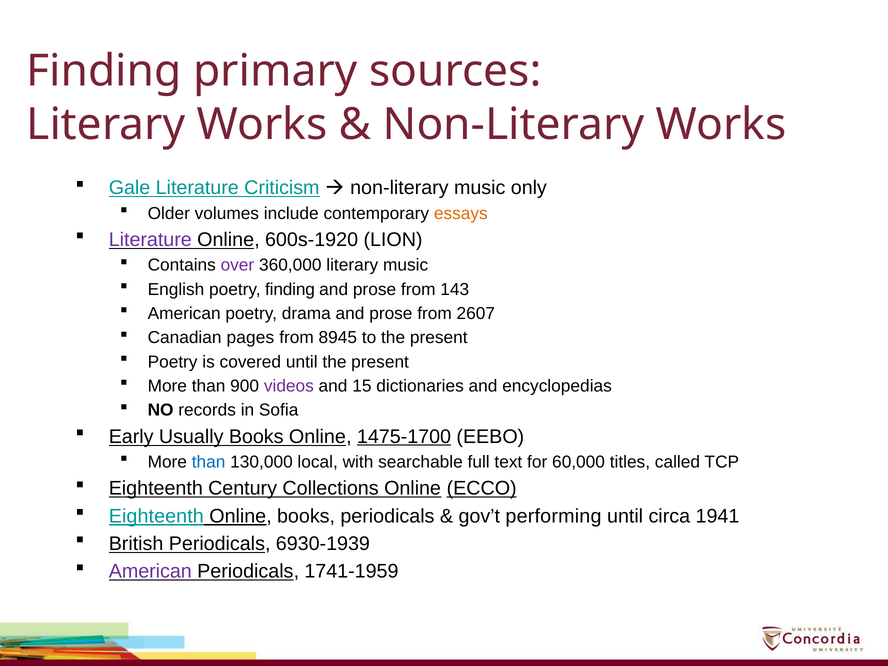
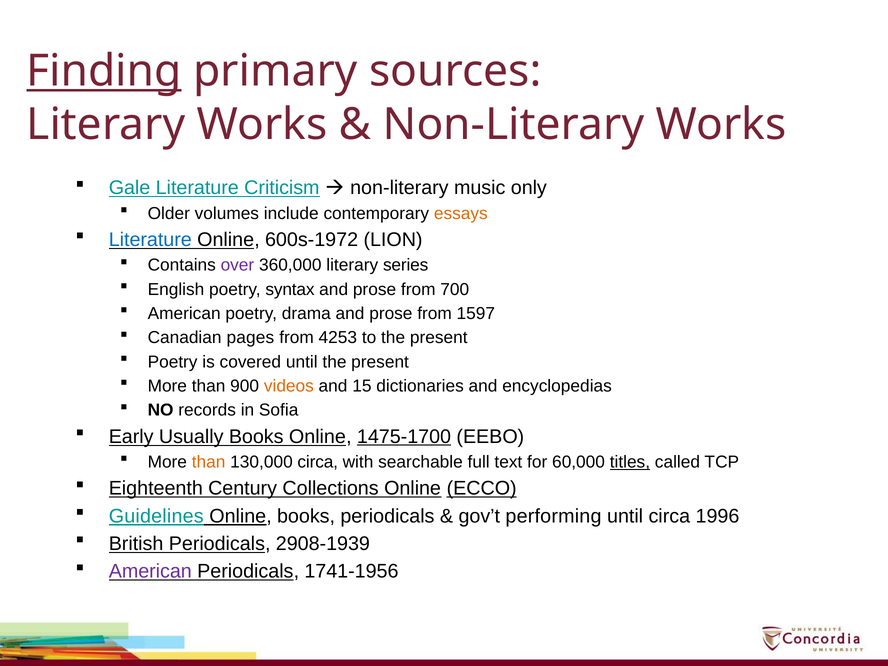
Finding at (104, 71) underline: none -> present
Literature at (150, 240) colour: purple -> blue
600s-1920: 600s-1920 -> 600s-1972
literary music: music -> series
poetry finding: finding -> syntax
143: 143 -> 700
2607: 2607 -> 1597
8945: 8945 -> 4253
videos colour: purple -> orange
than at (209, 462) colour: blue -> orange
130,000 local: local -> circa
titles underline: none -> present
Eighteenth at (156, 516): Eighteenth -> Guidelines
1941: 1941 -> 1996
6930-1939: 6930-1939 -> 2908-1939
1741-1959: 1741-1959 -> 1741-1956
